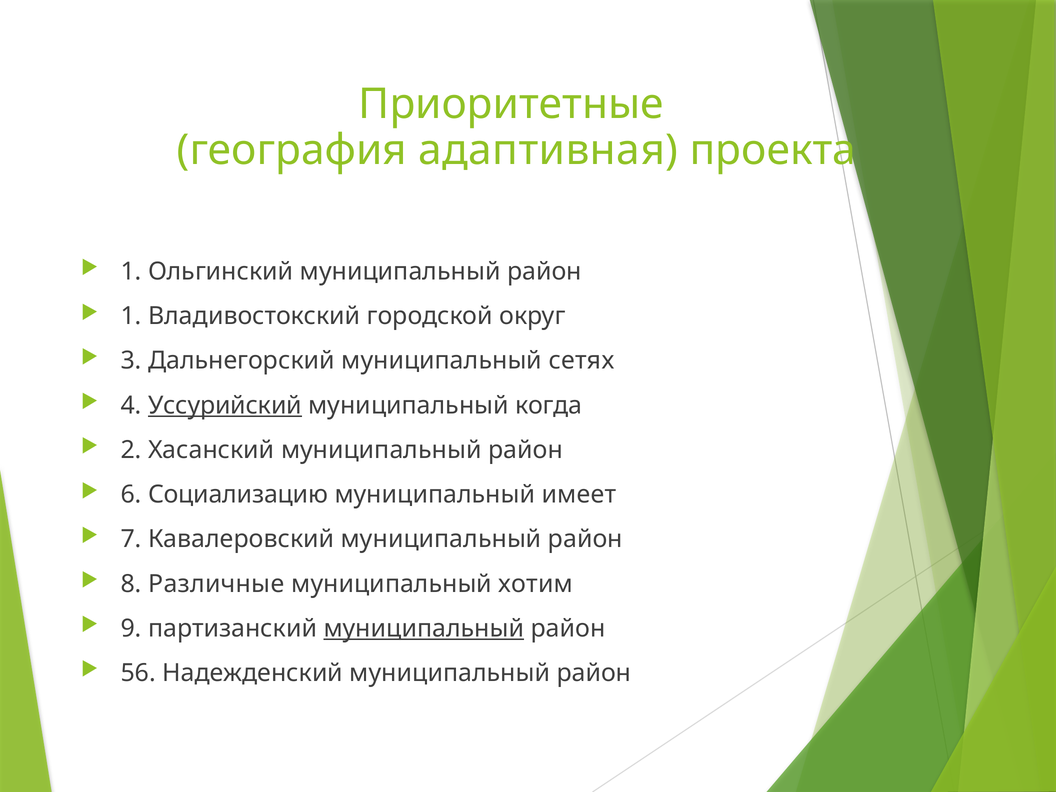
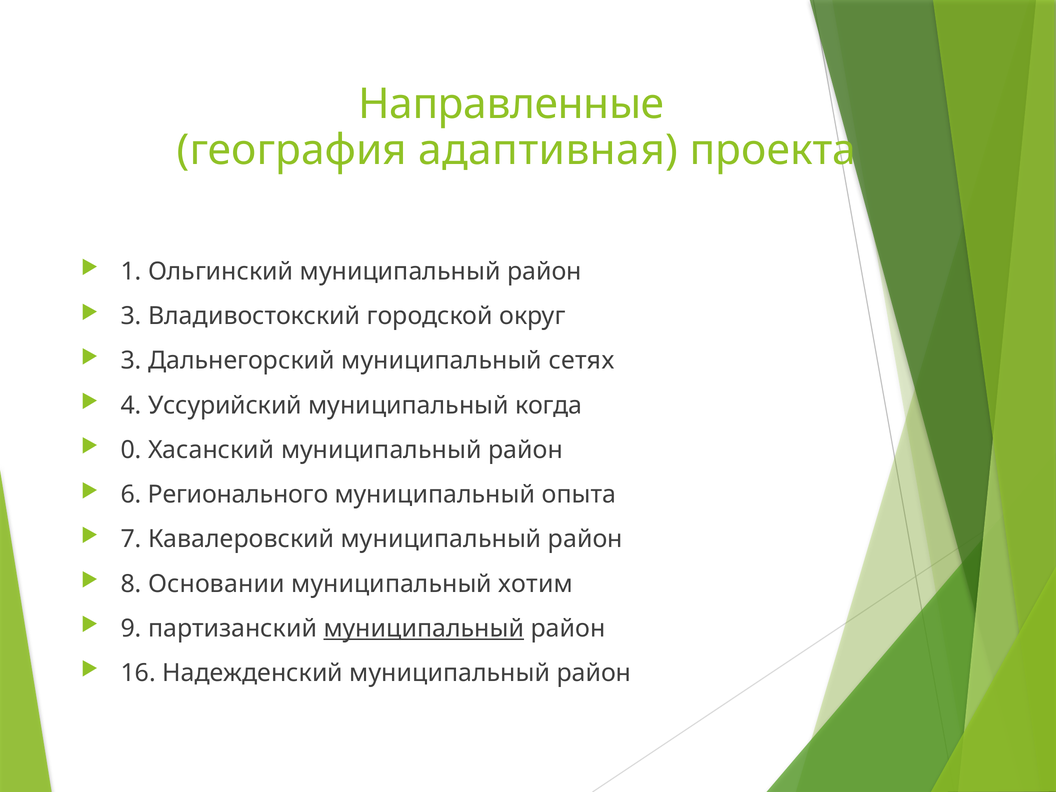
Приоритетные: Приоритетные -> Направленные
1 at (131, 316): 1 -> 3
Уссурийский underline: present -> none
2: 2 -> 0
Социализацию: Социализацию -> Регионального
имеет: имеет -> опыта
Различные: Различные -> Основании
56: 56 -> 16
